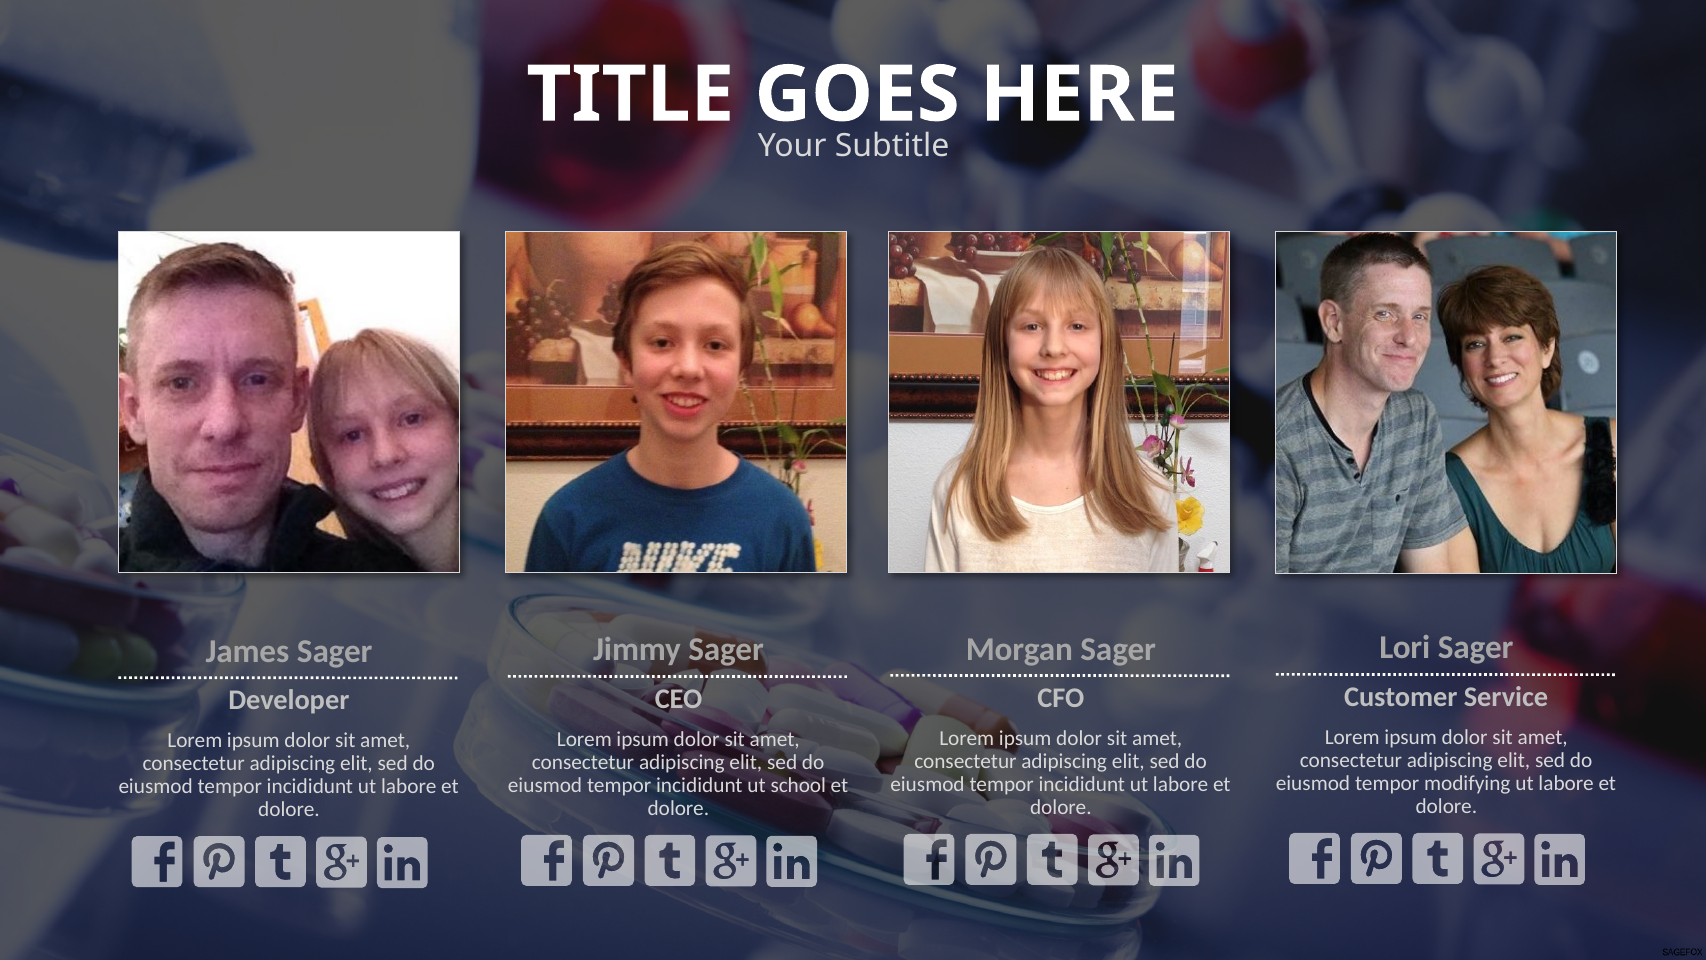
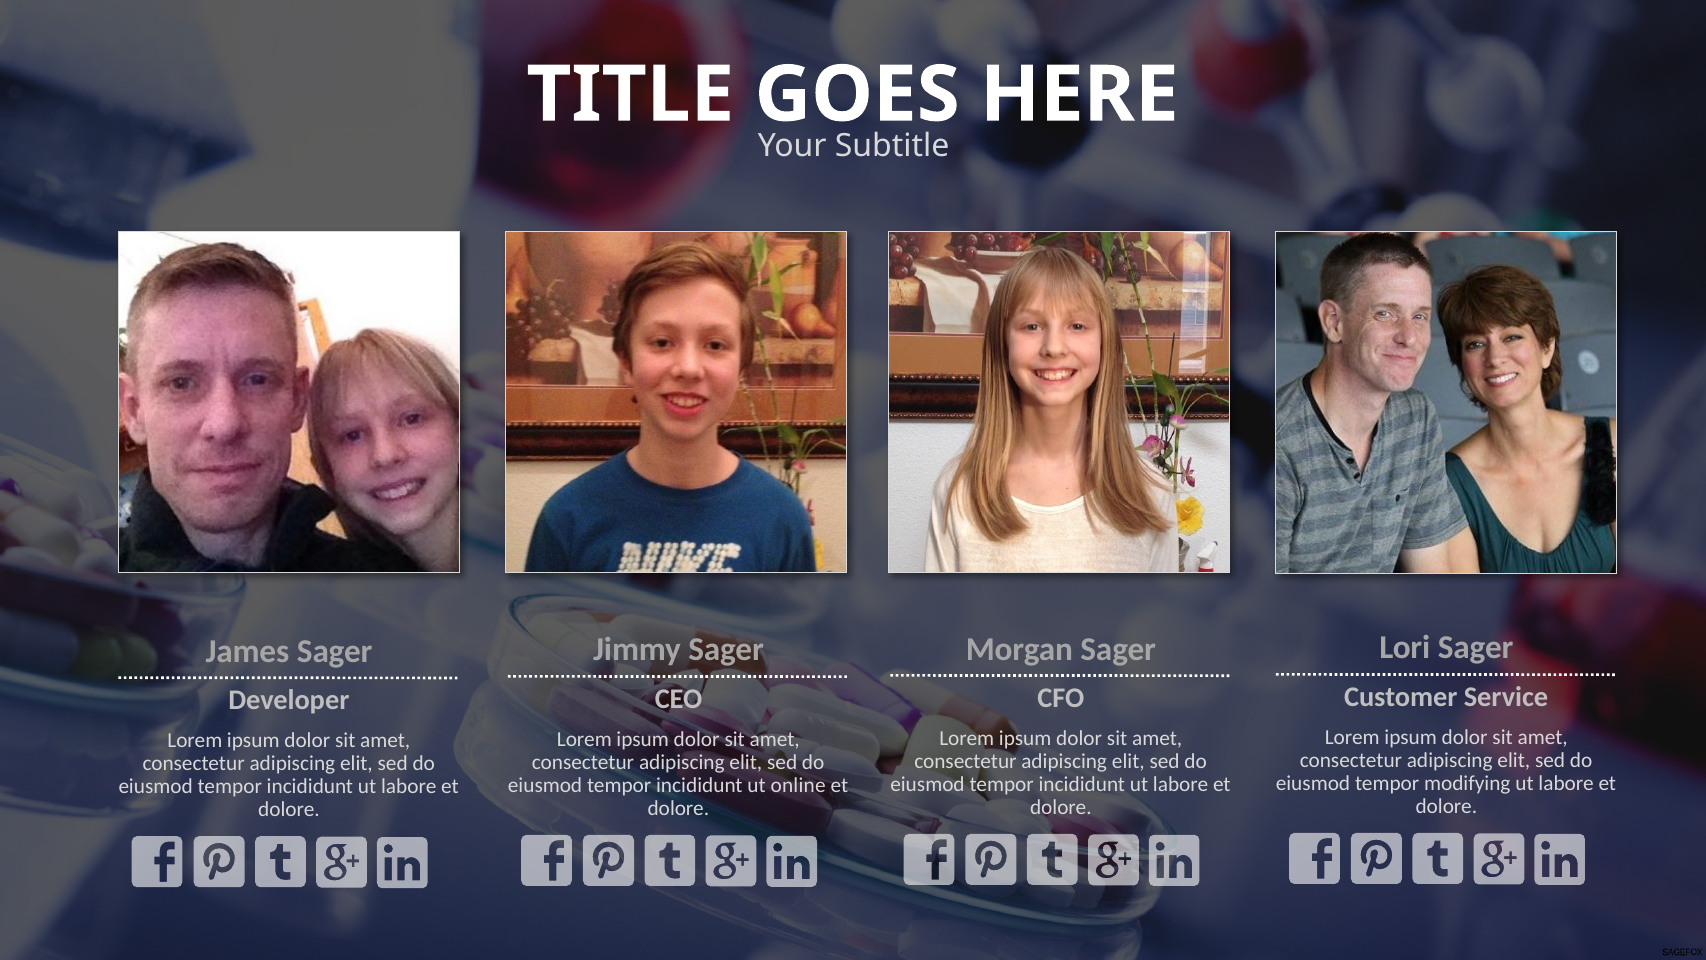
school: school -> online
